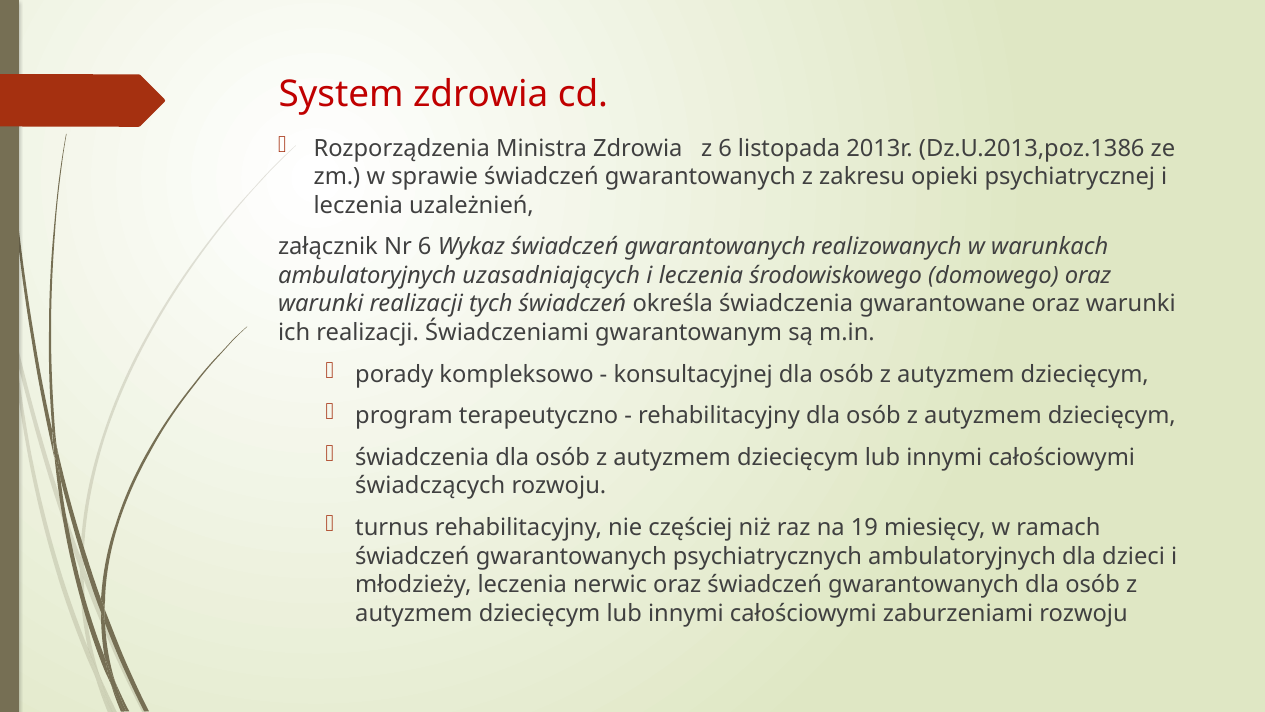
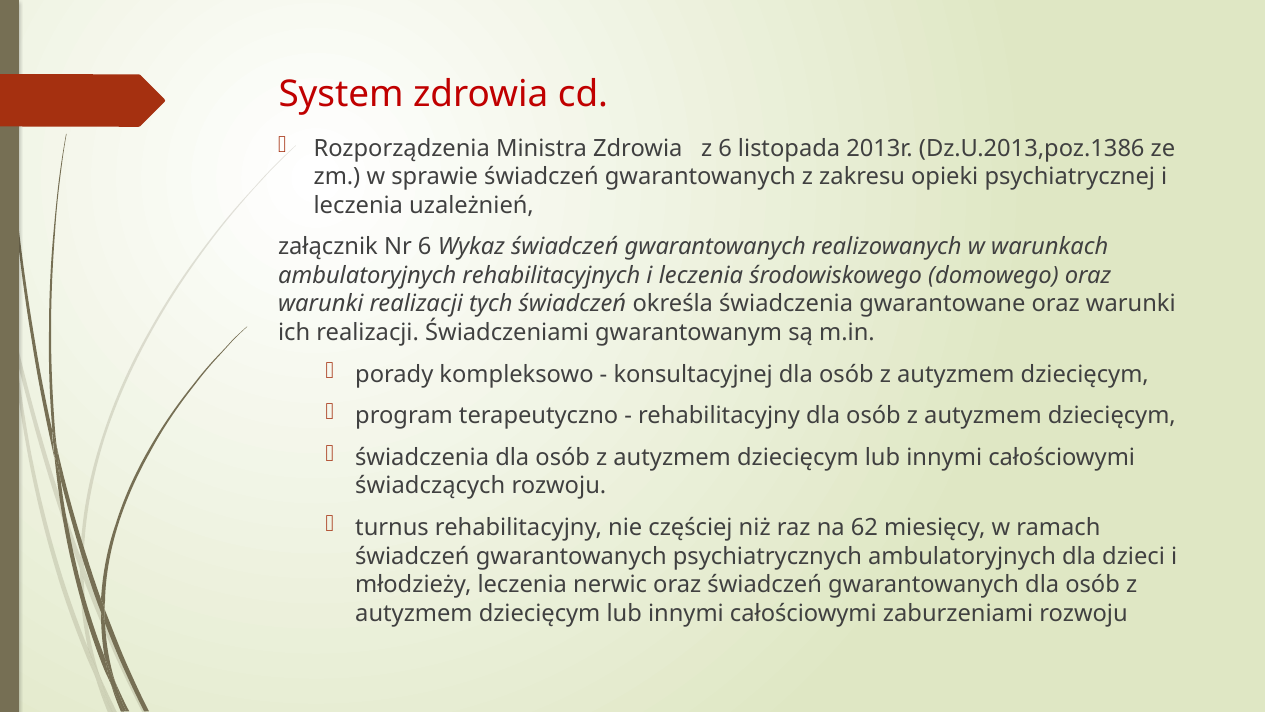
uzasadniających: uzasadniających -> rehabilitacyjnych
19: 19 -> 62
